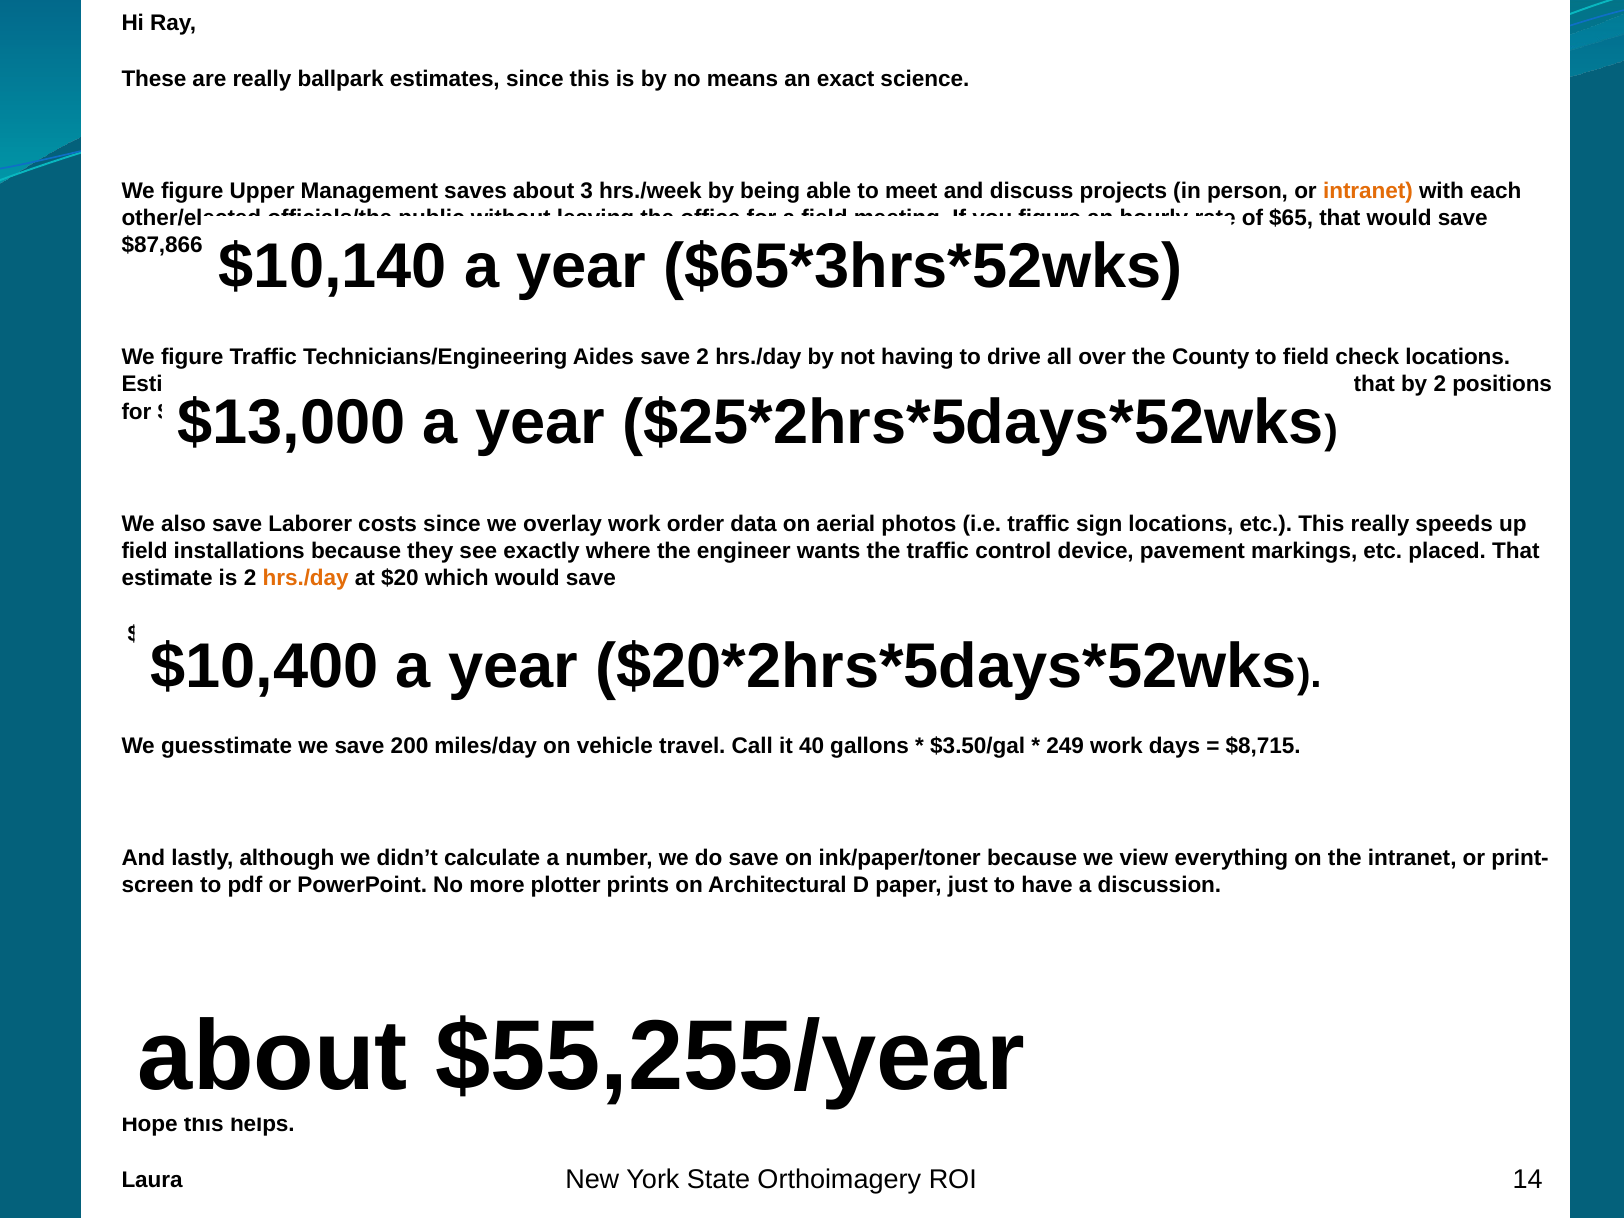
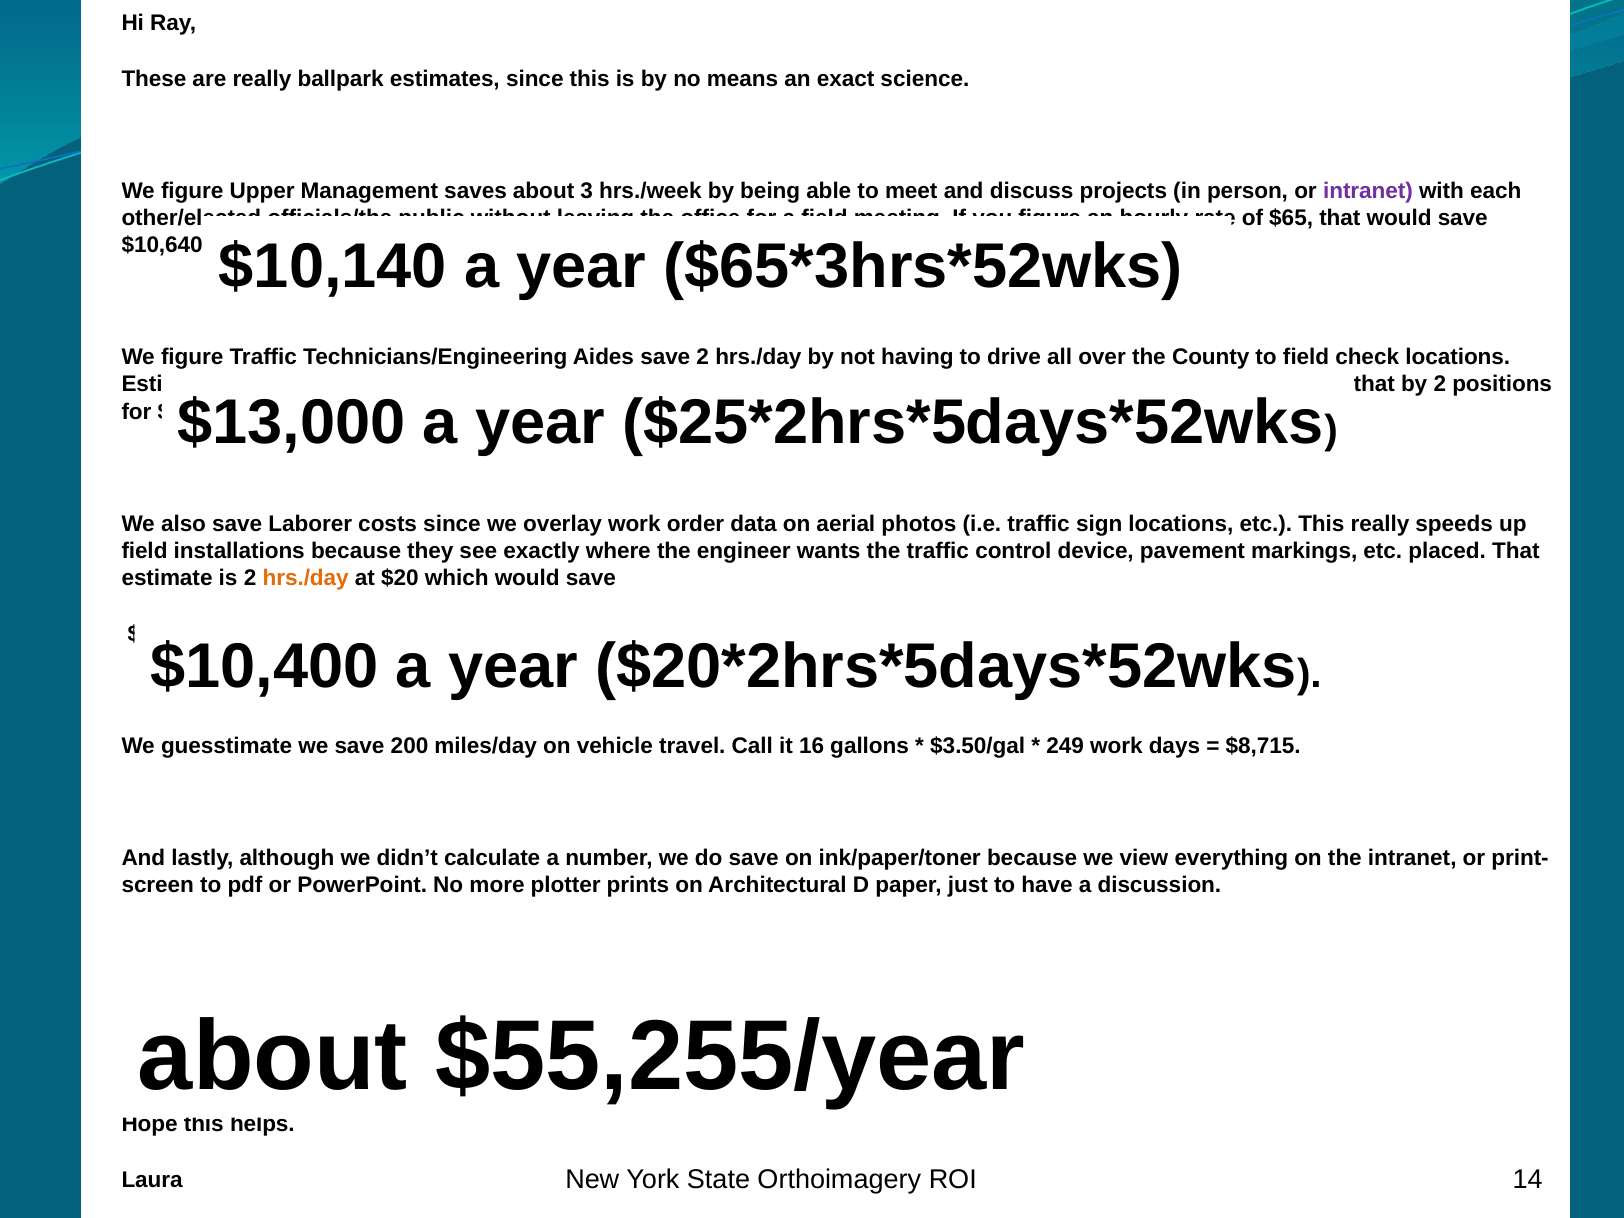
intranet at (1368, 191) colour: orange -> purple
$87,866: $87,866 -> $10,640
40: 40 -> 16
